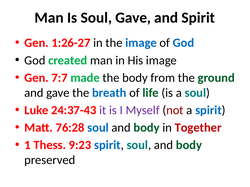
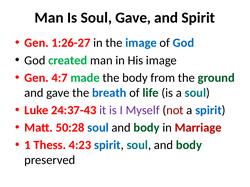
7:7: 7:7 -> 4:7
76:28: 76:28 -> 50:28
Together: Together -> Marriage
9:23: 9:23 -> 4:23
